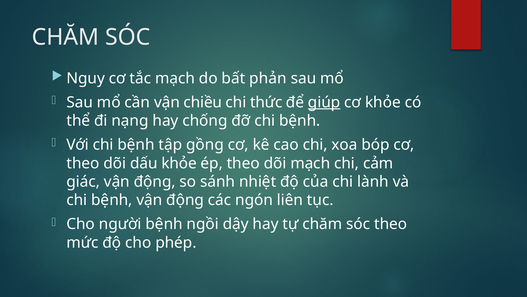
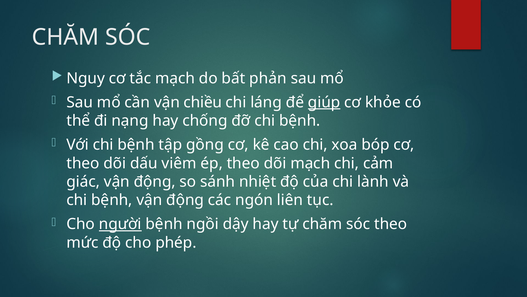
thức: thức -> láng
dấu khỏe: khỏe -> viêm
người underline: none -> present
